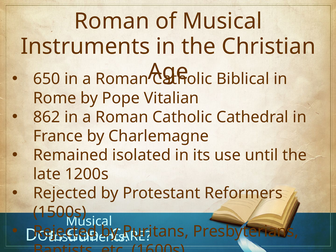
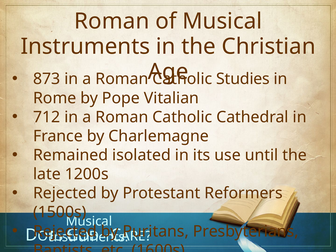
650: 650 -> 873
Biblical: Biblical -> Studies
862: 862 -> 712
